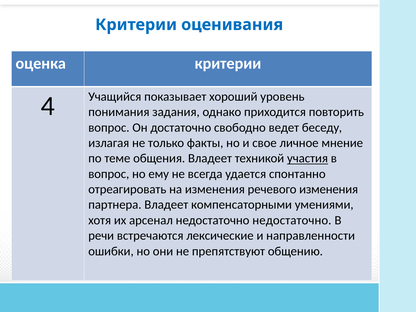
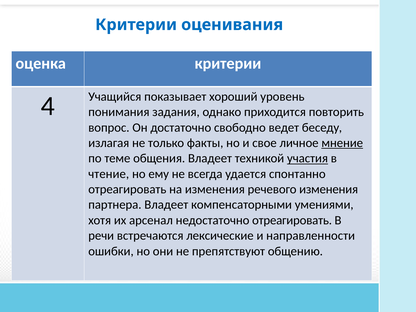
мнение underline: none -> present
вопрос at (109, 174): вопрос -> чтение
недостаточно недостаточно: недостаточно -> отреагировать
